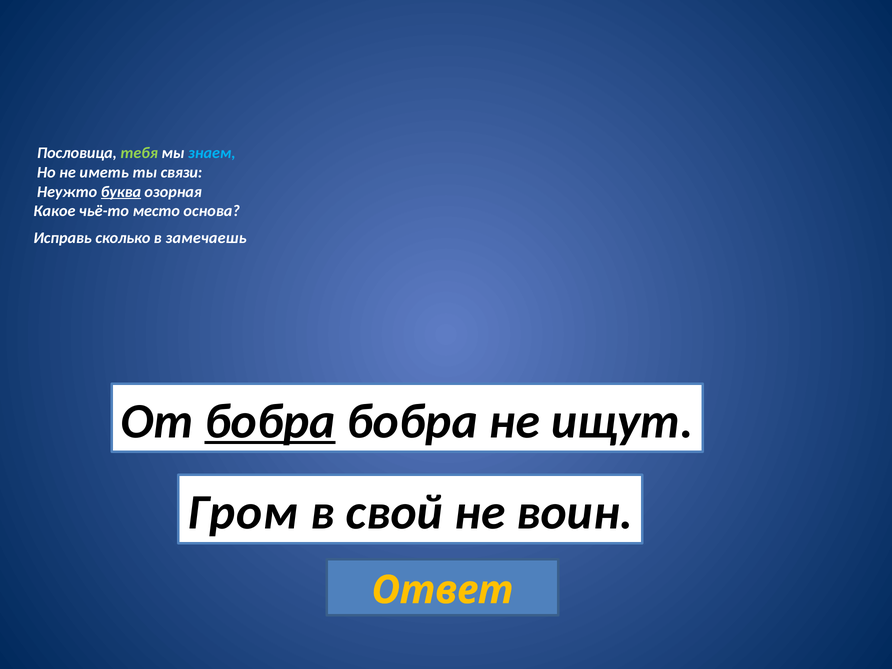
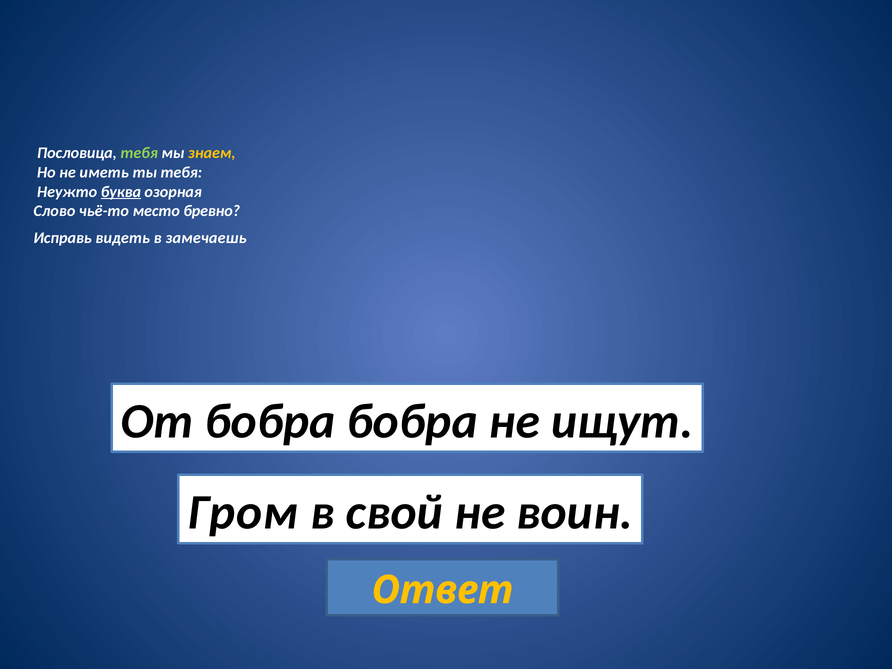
знаем colour: light blue -> yellow
ты связи: связи -> тебя
Какое: Какое -> Слово
основа: основа -> бревно
сколько: сколько -> видеть
бобра at (270, 421) underline: present -> none
